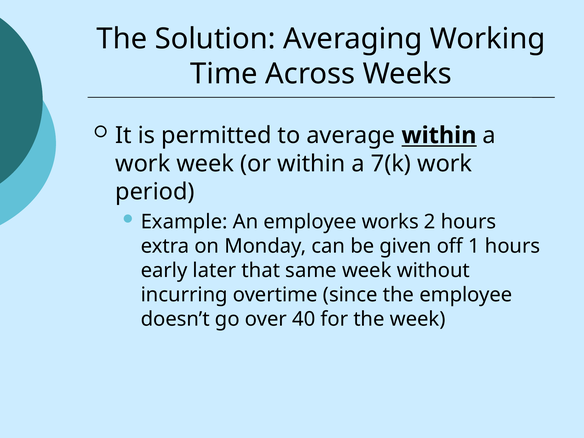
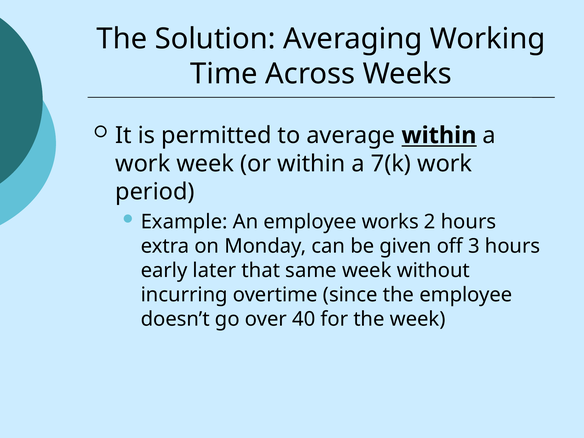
1: 1 -> 3
